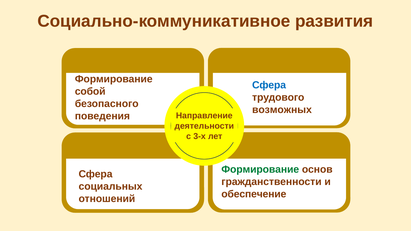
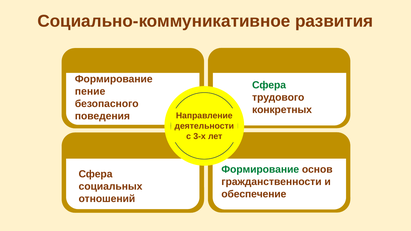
Сфера at (269, 85) colour: blue -> green
собой: собой -> пение
возможных: возможных -> конкретных
